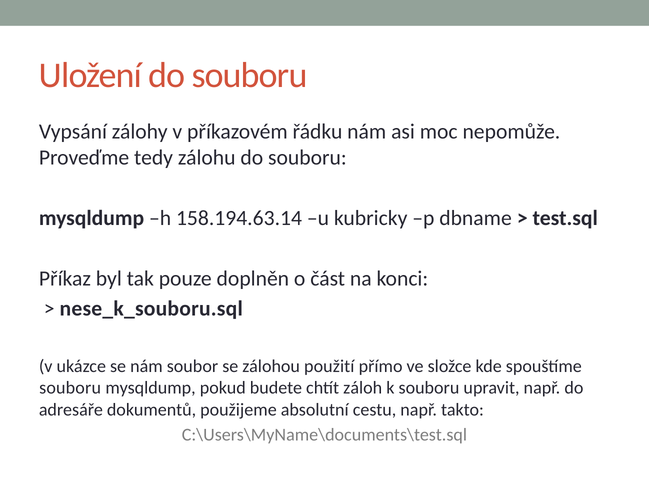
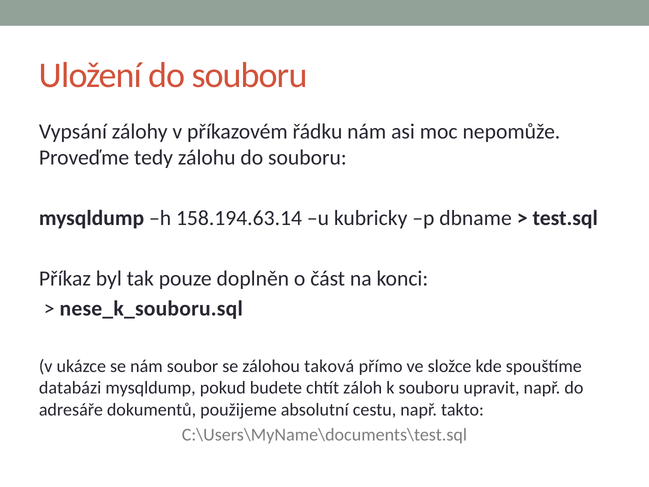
použití: použití -> taková
souboru at (70, 388): souboru -> databázi
